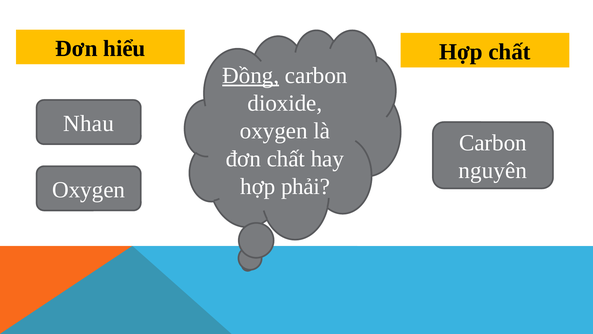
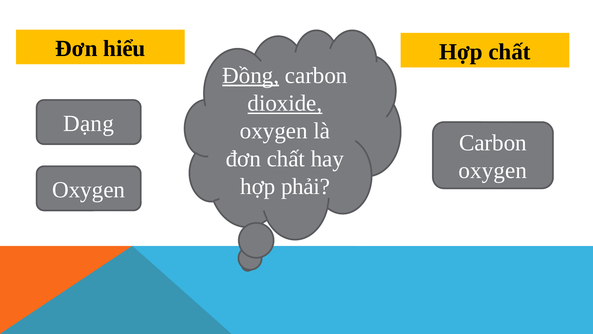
dioxide underline: none -> present
Nhau: Nhau -> Dạng
nguyên at (493, 170): nguyên -> oxygen
